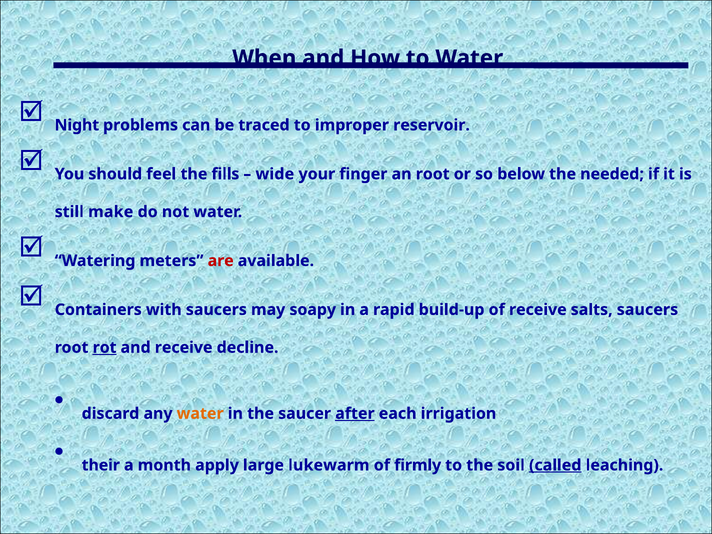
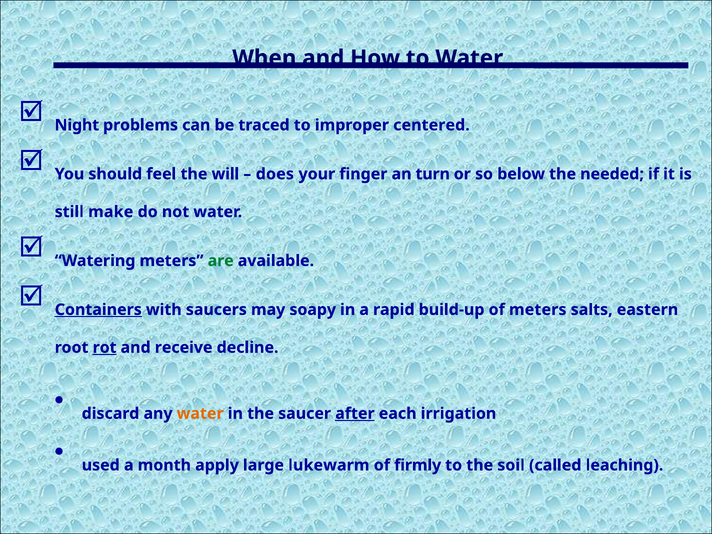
reservoir: reservoir -> centered
fills: fills -> will
wide: wide -> does
an root: root -> turn
are colour: red -> green
Containers underline: none -> present
of receive: receive -> meters
salts saucers: saucers -> eastern
their: their -> used
called underline: present -> none
